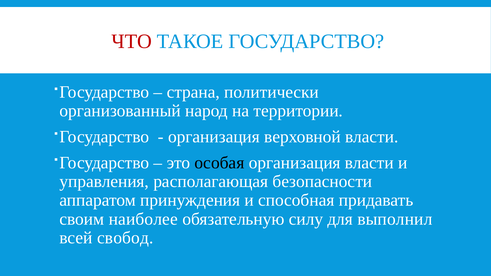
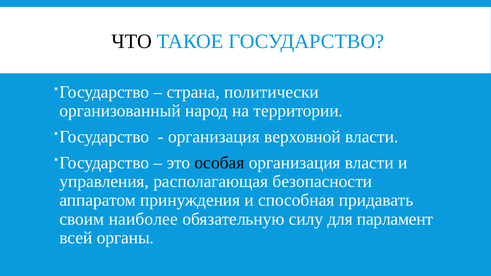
ЧТО colour: red -> black
выполнил: выполнил -> парламент
свобод: свобод -> органы
